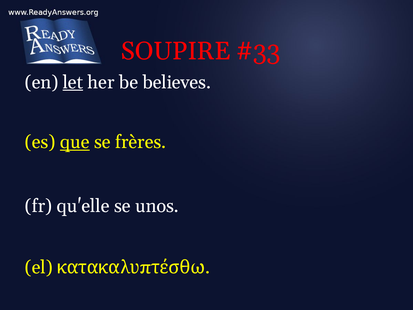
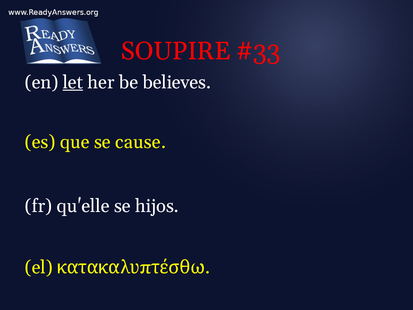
que underline: present -> none
frères: frères -> cause
unos: unos -> hijos
